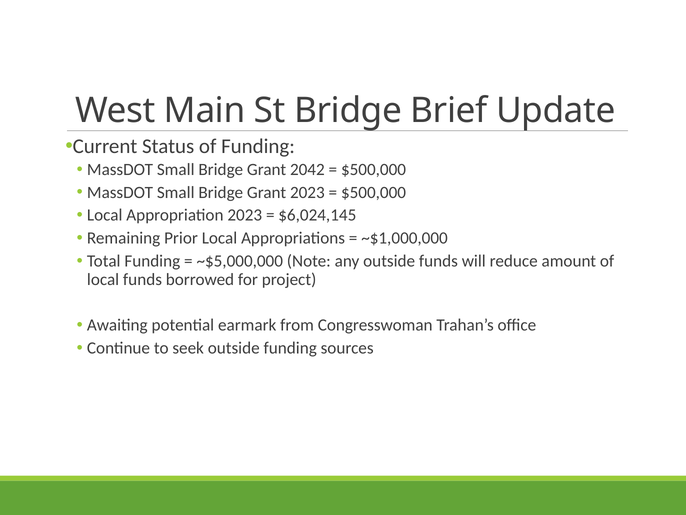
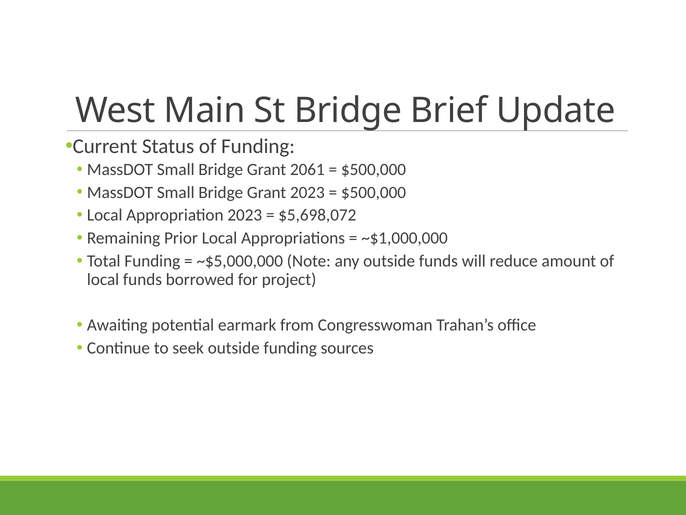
2042: 2042 -> 2061
$6,024,145: $6,024,145 -> $5,698,072
